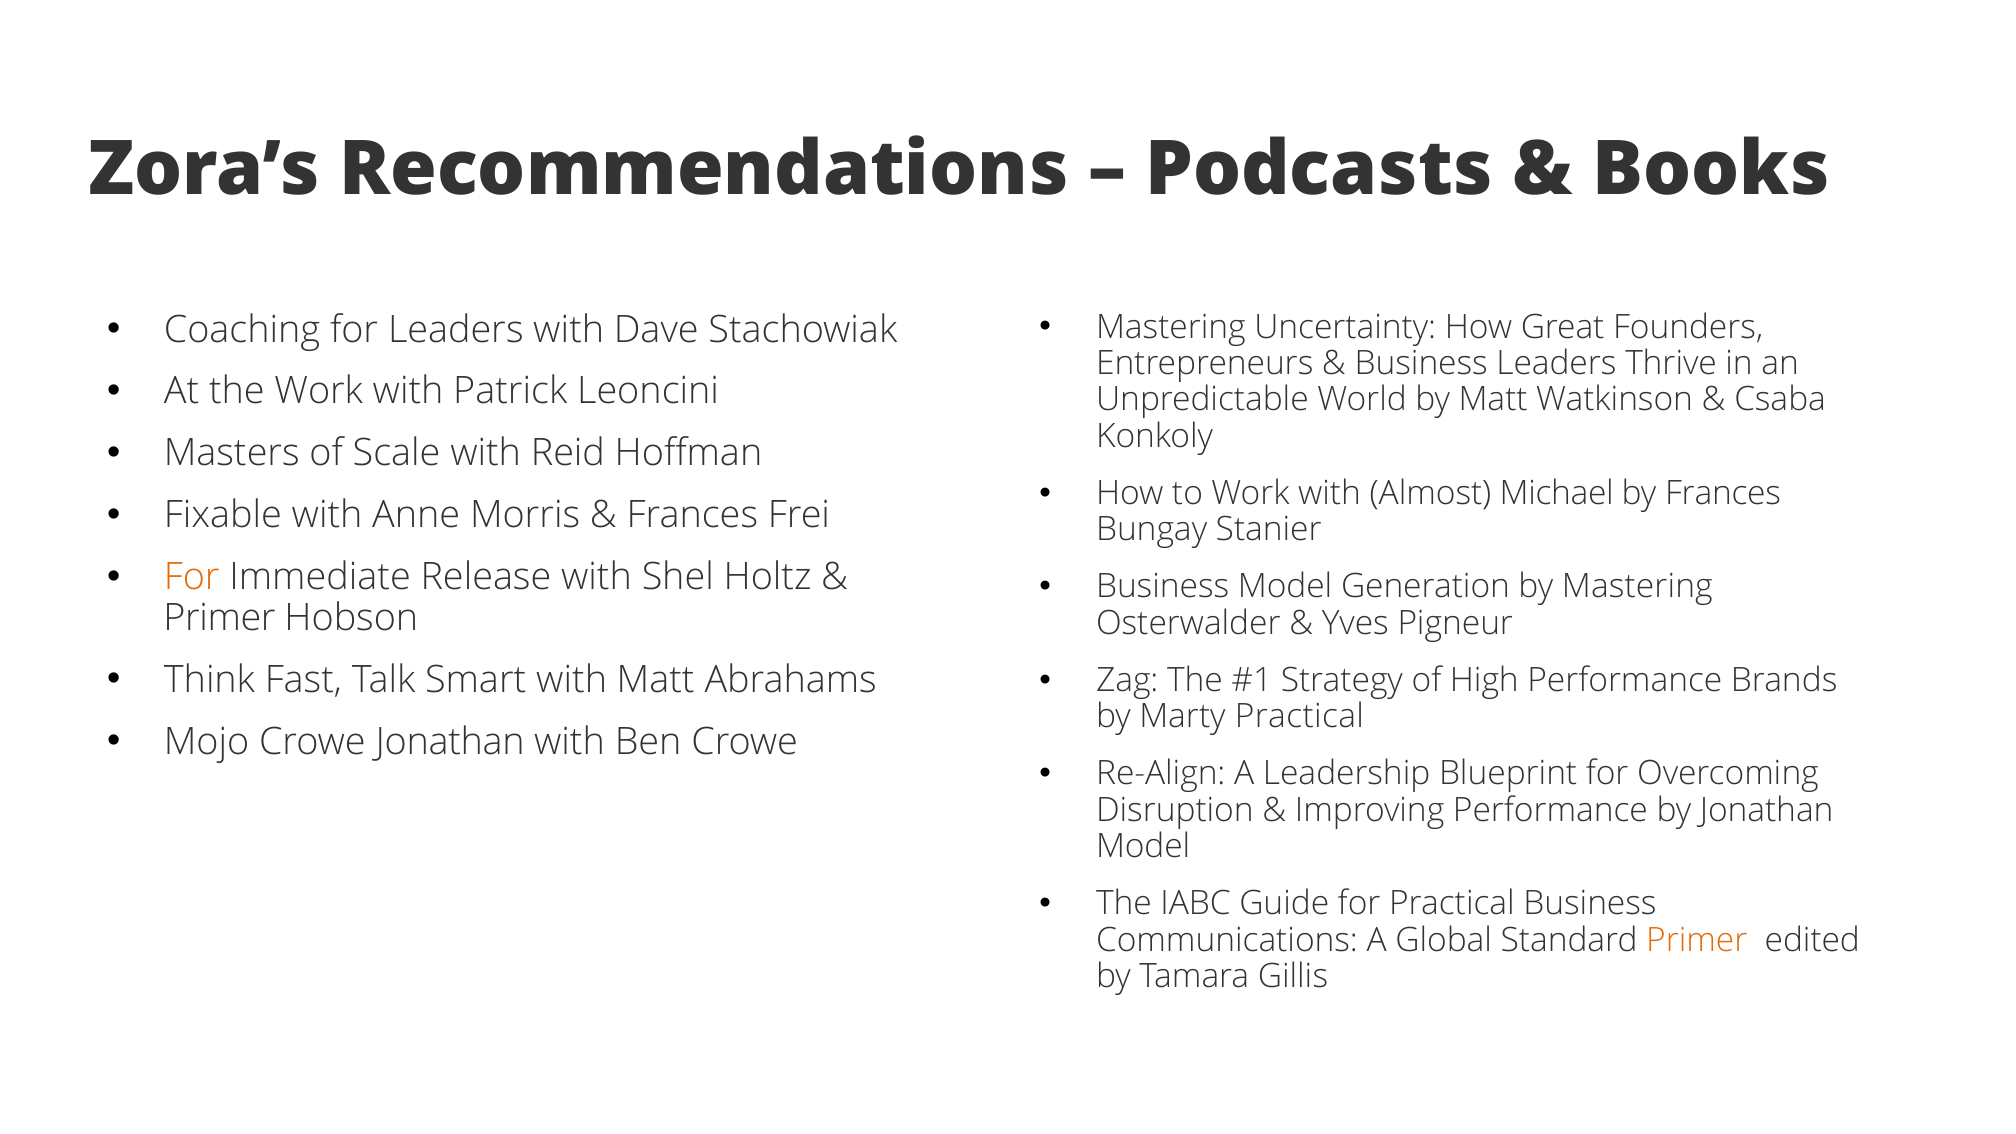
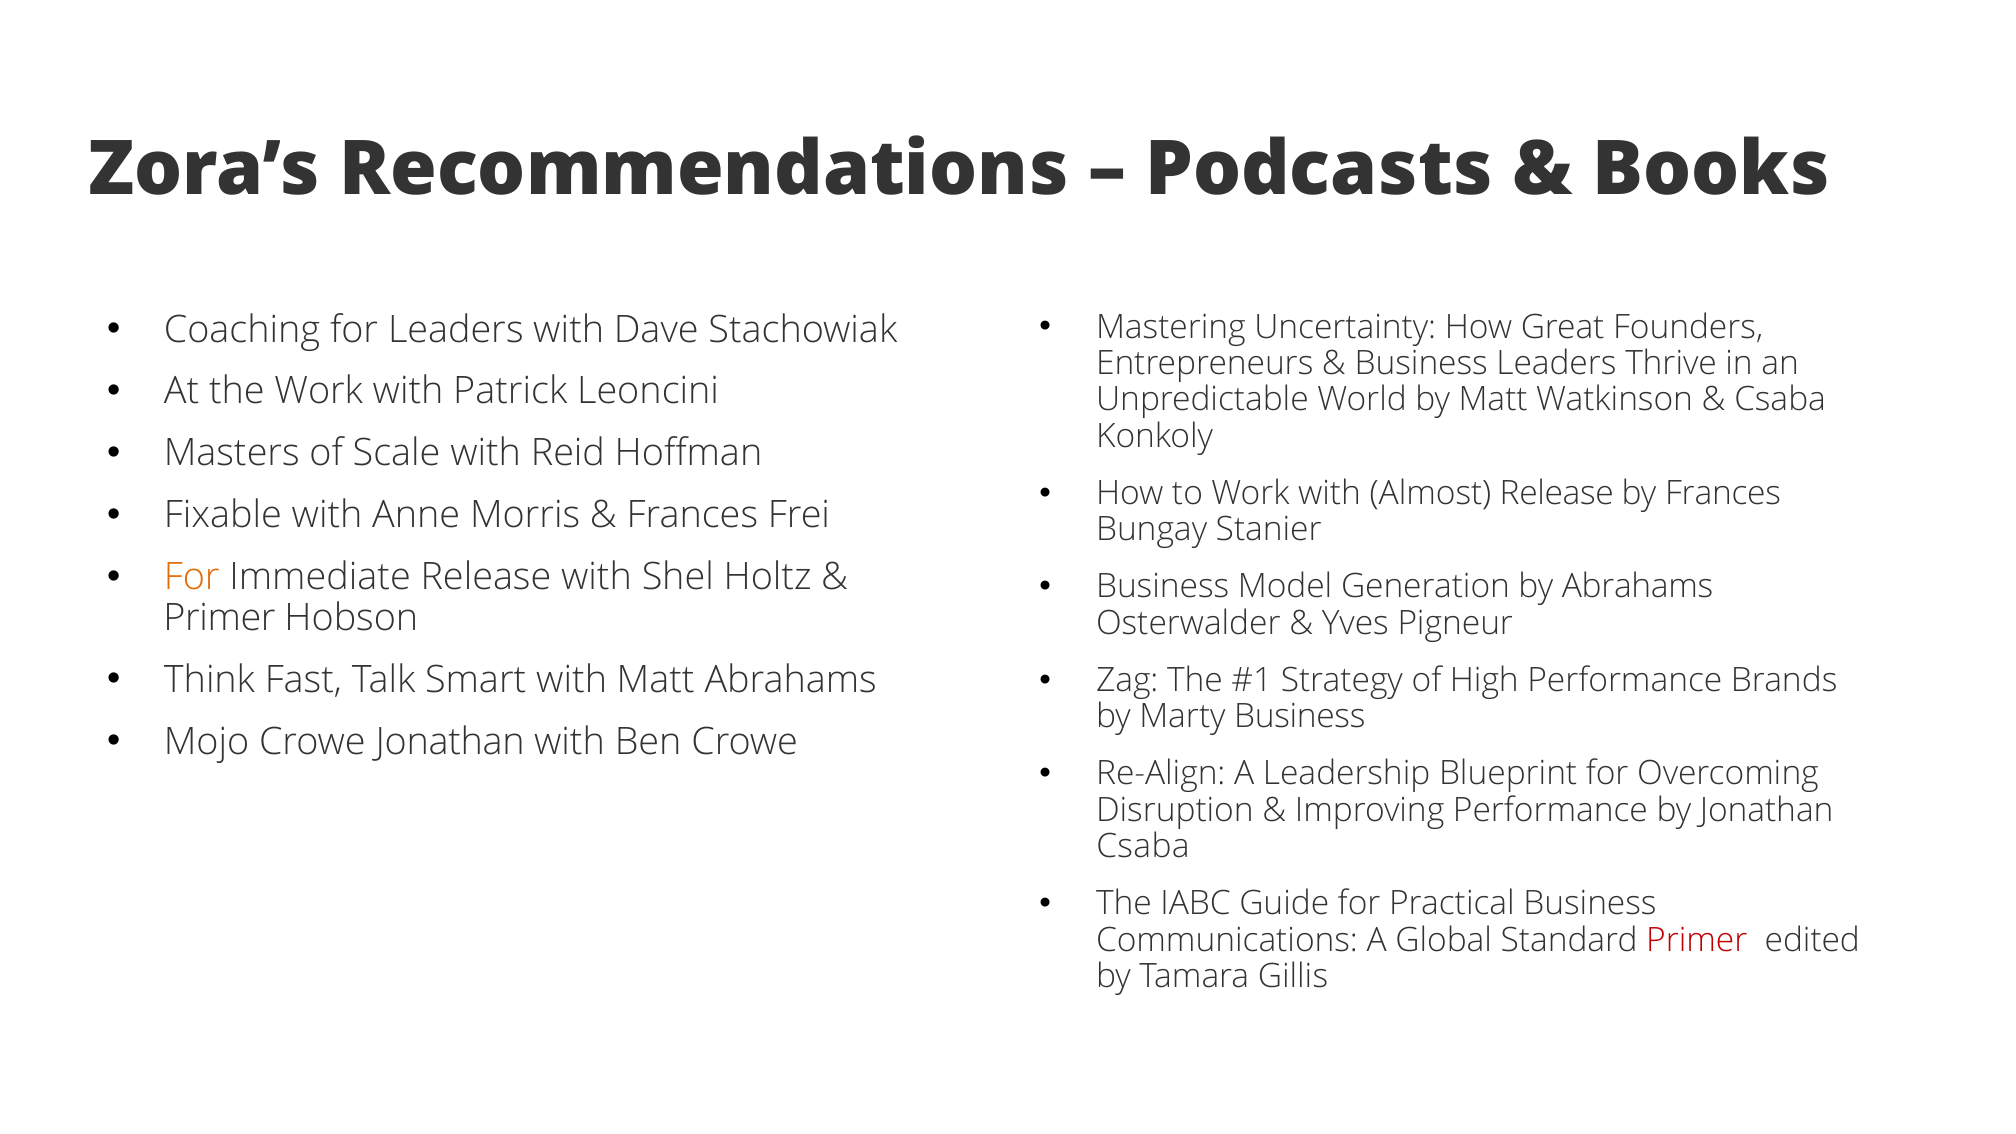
Almost Michael: Michael -> Release
by Mastering: Mastering -> Abrahams
Marty Practical: Practical -> Business
Model at (1143, 846): Model -> Csaba
Primer at (1697, 940) colour: orange -> red
